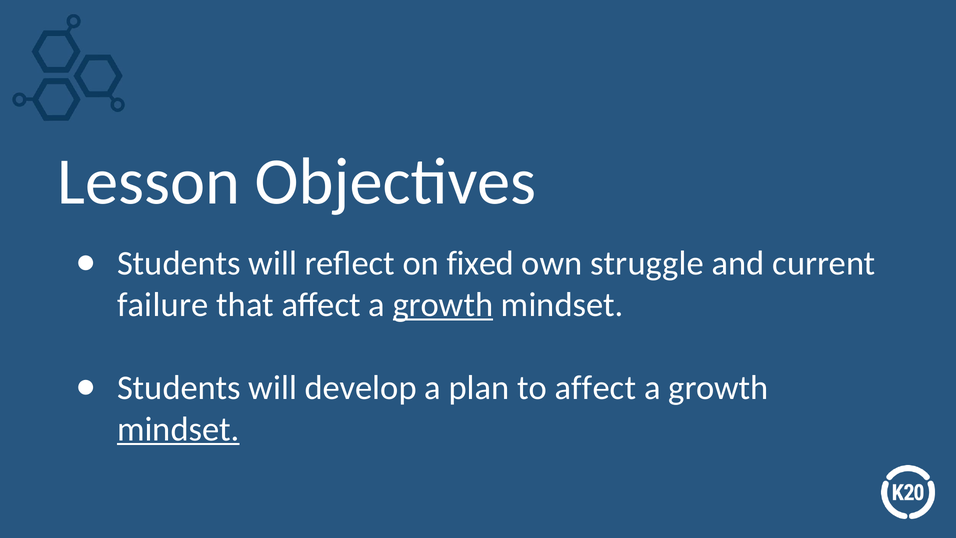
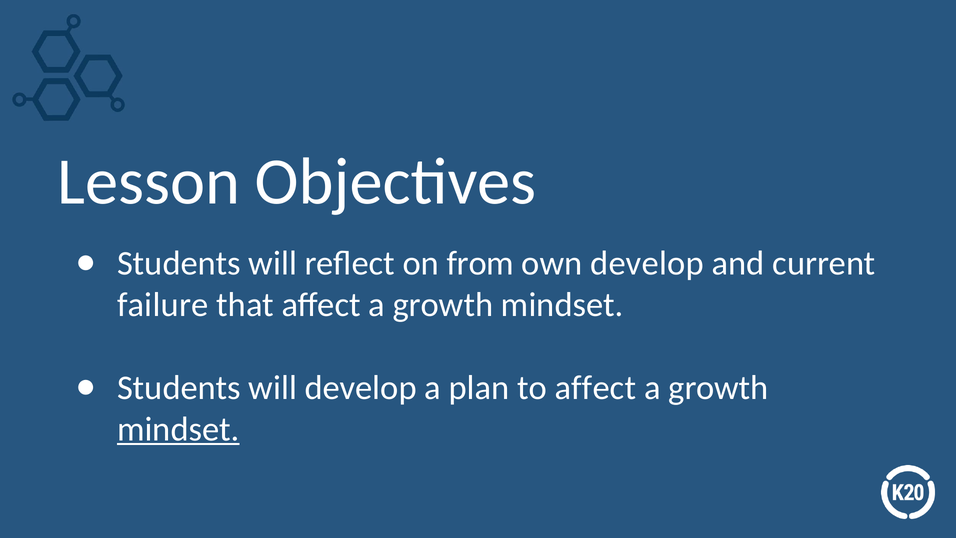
fixed: fixed -> from
own struggle: struggle -> develop
growth at (443, 305) underline: present -> none
